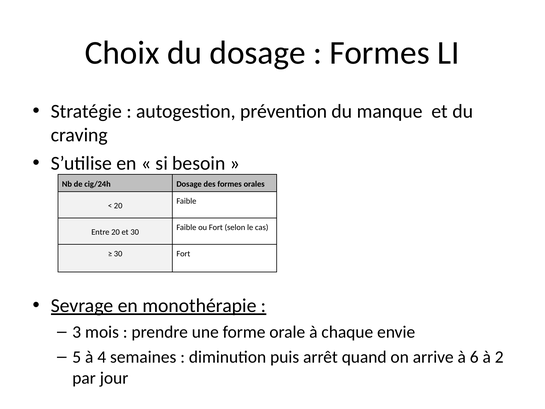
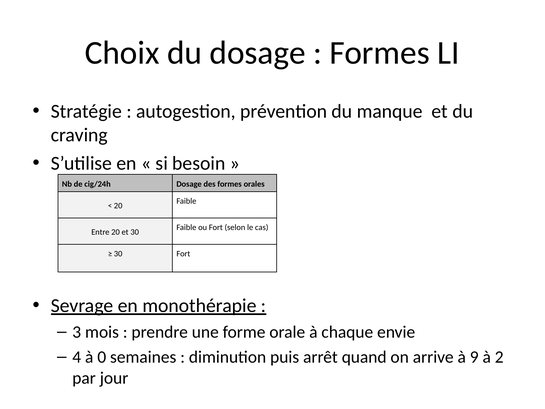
5: 5 -> 4
4: 4 -> 0
6: 6 -> 9
